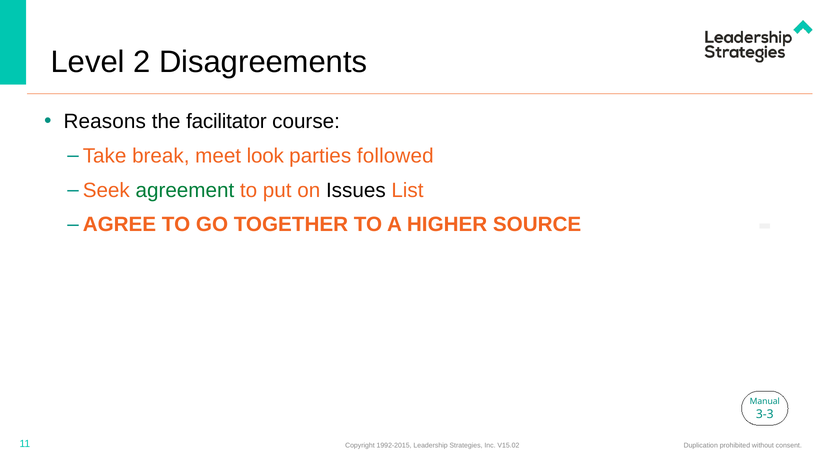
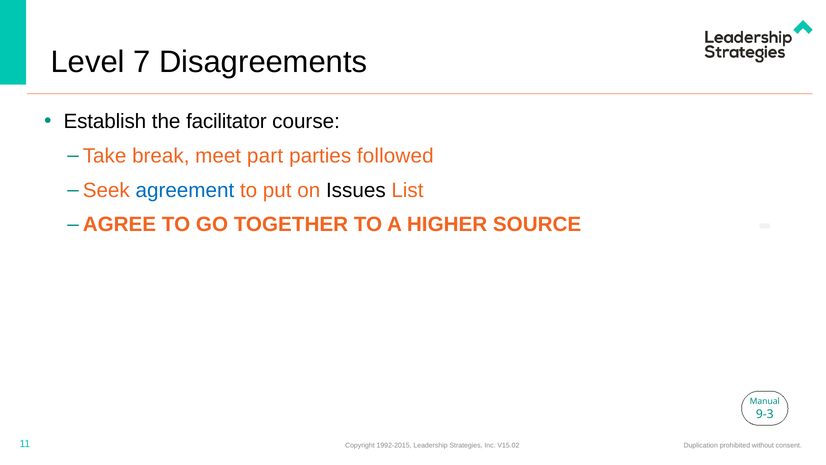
2: 2 -> 7
Reasons: Reasons -> Establish
look: look -> part
agreement colour: green -> blue
3-3: 3-3 -> 9-3
